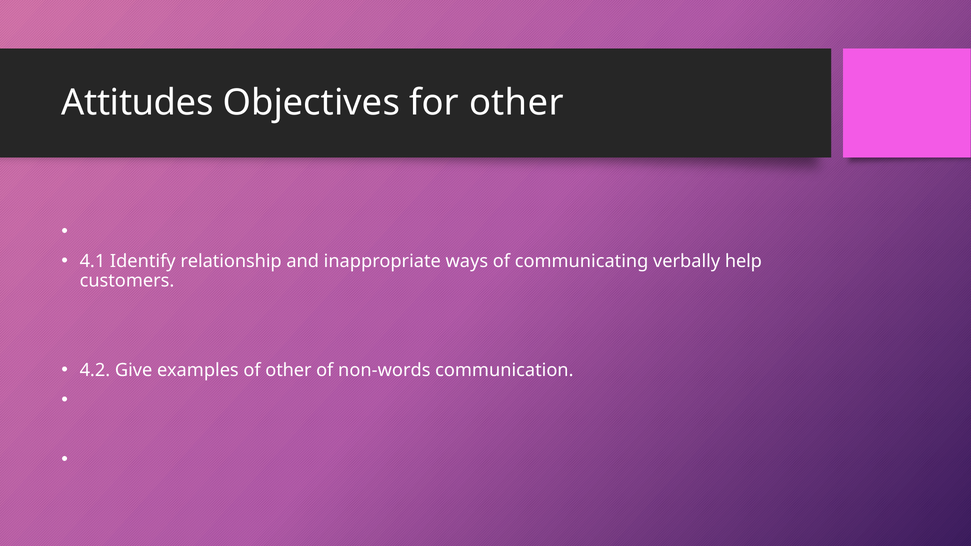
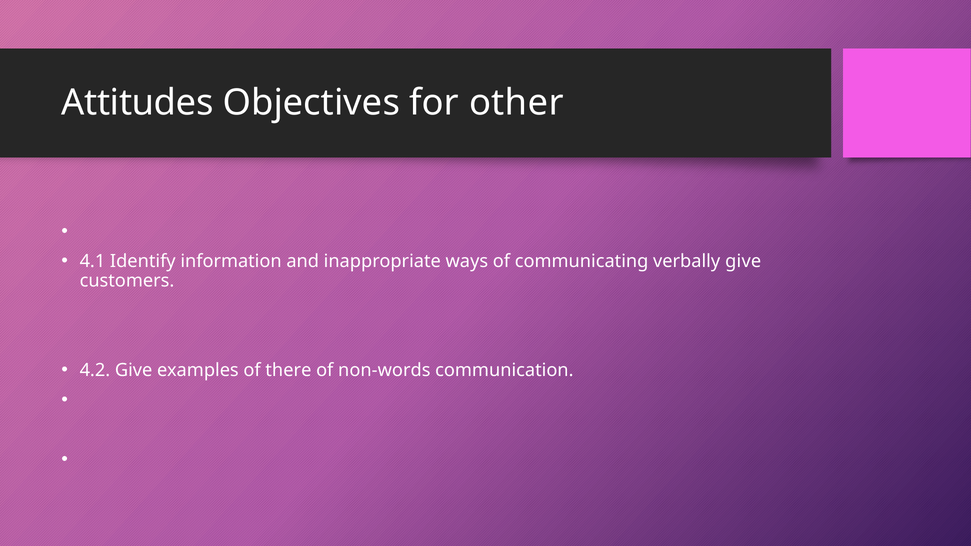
relationship: relationship -> information
verbally help: help -> give
of other: other -> there
